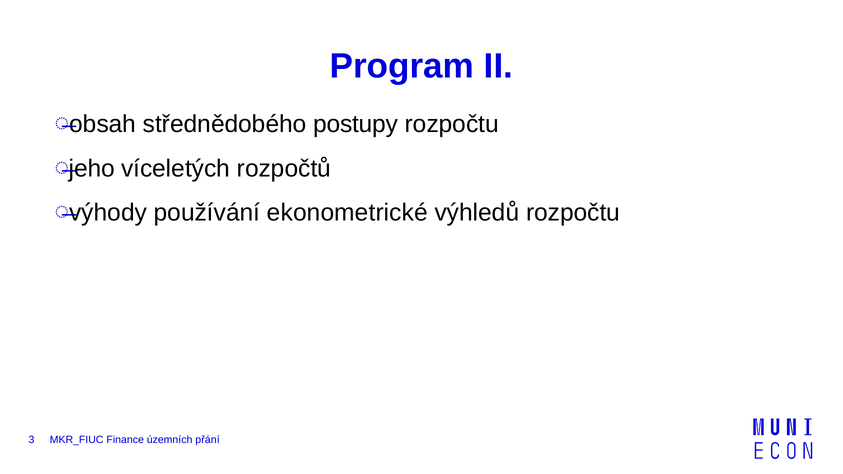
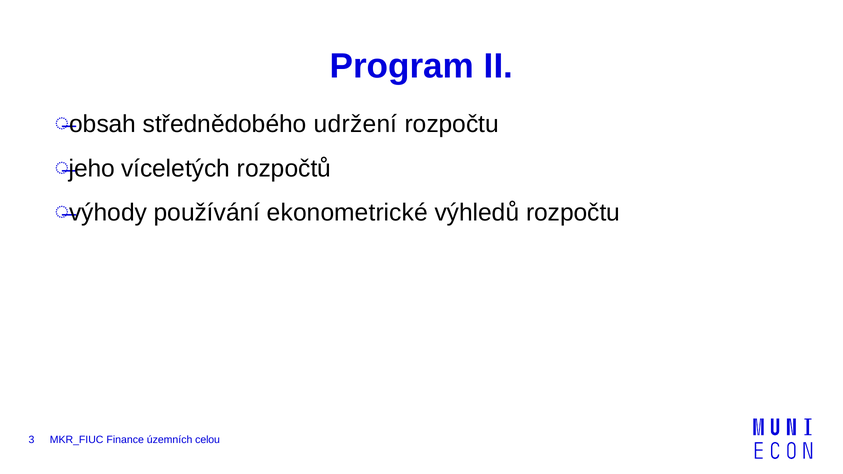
postupy: postupy -> udržení
přání: přání -> celou
